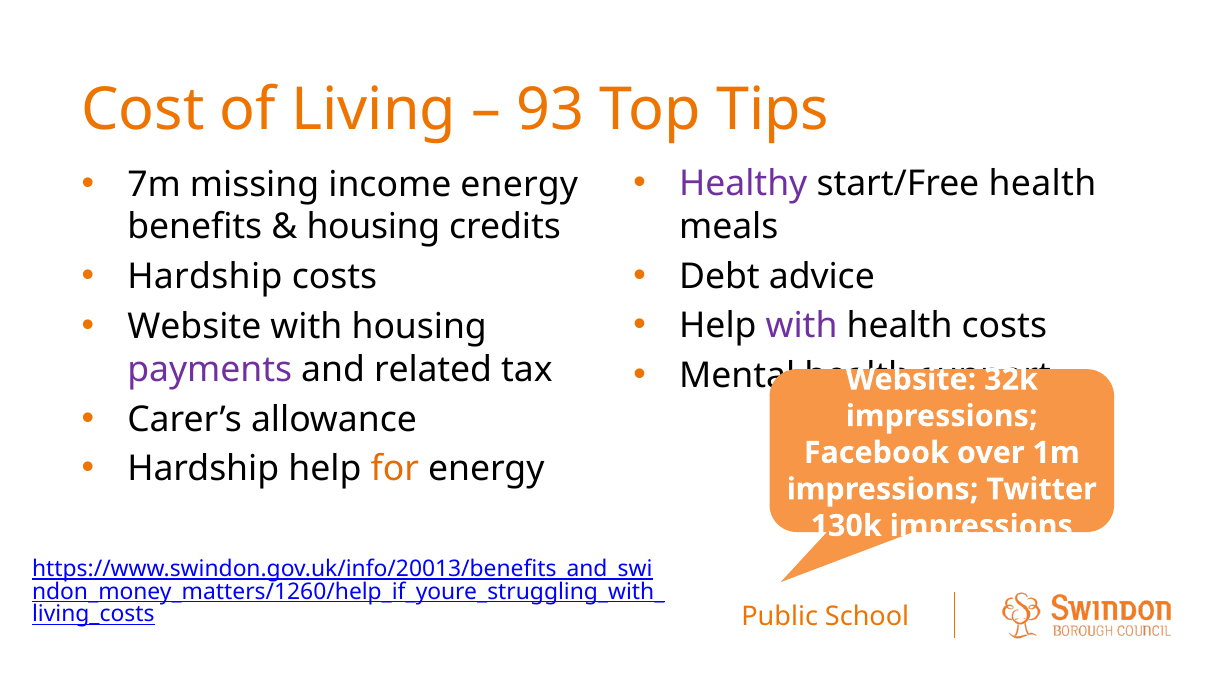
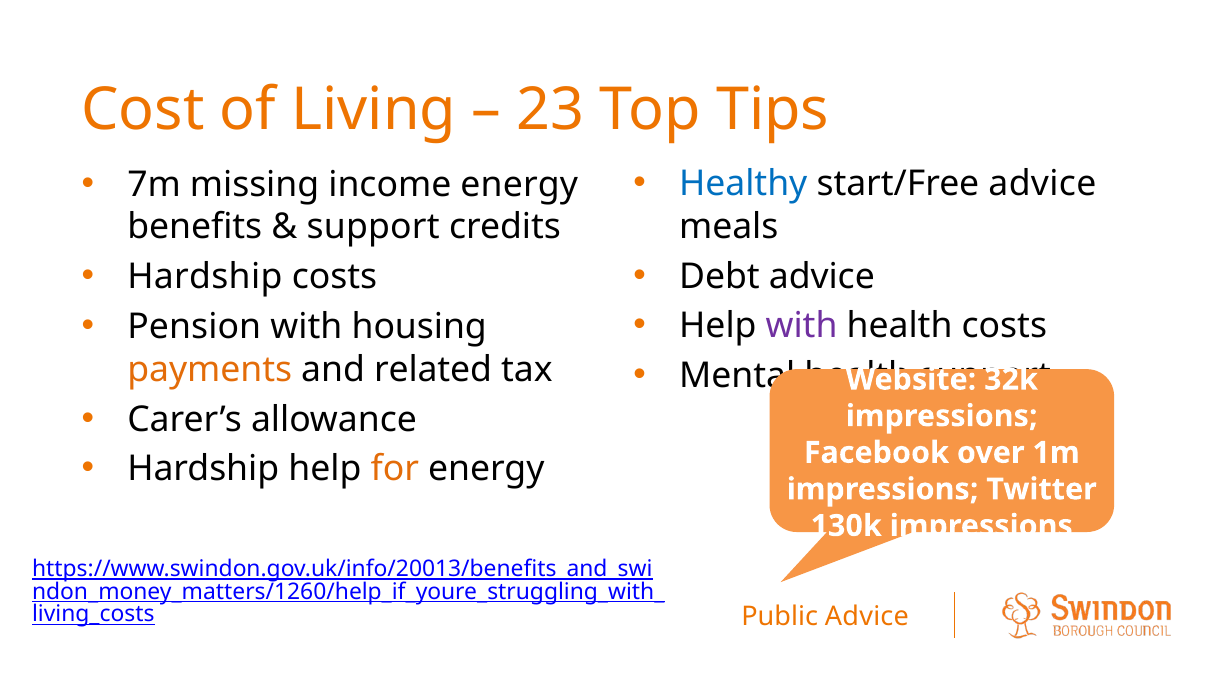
93: 93 -> 23
Healthy colour: purple -> blue
start/Free health: health -> advice
housing at (373, 227): housing -> support
Website at (194, 327): Website -> Pension
payments colour: purple -> orange
School at (867, 617): School -> Advice
